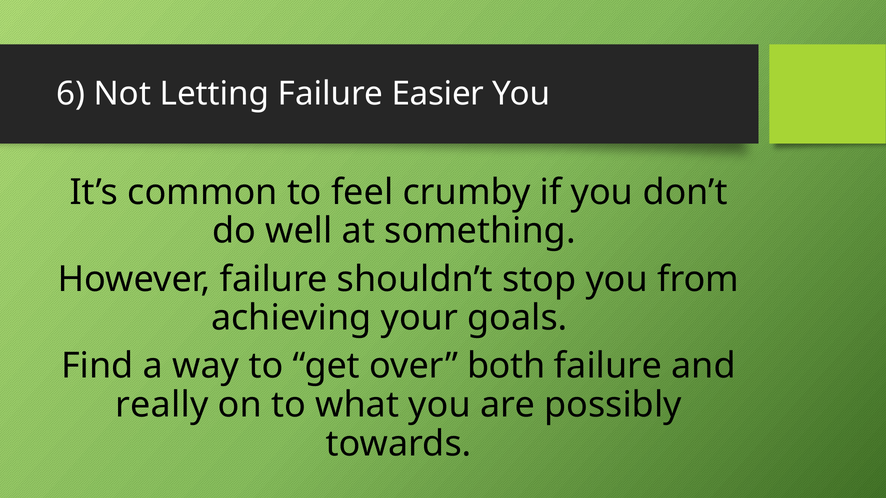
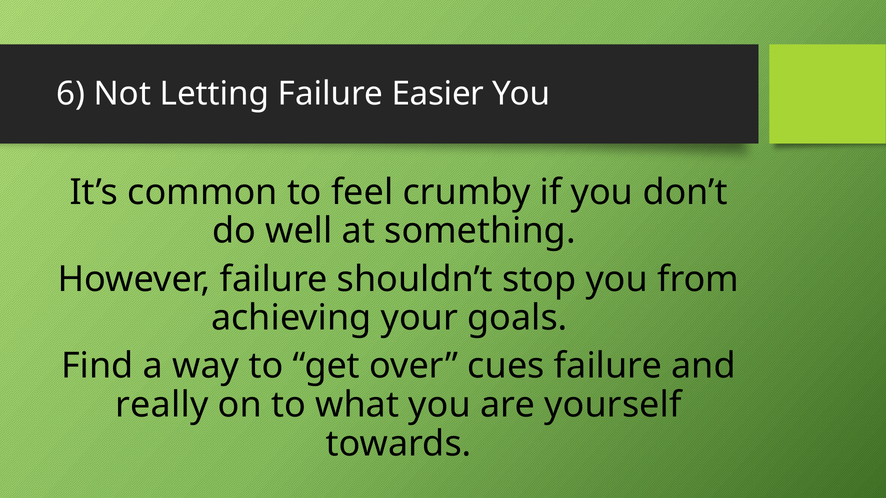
both: both -> cues
possibly: possibly -> yourself
